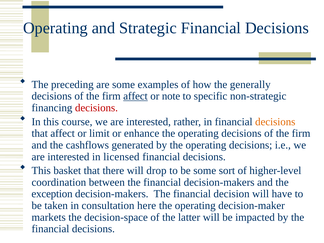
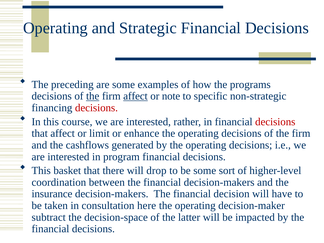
generally: generally -> programs
the at (93, 96) underline: none -> present
decisions at (275, 122) colour: orange -> red
licensed: licensed -> program
exception: exception -> insurance
markets: markets -> subtract
